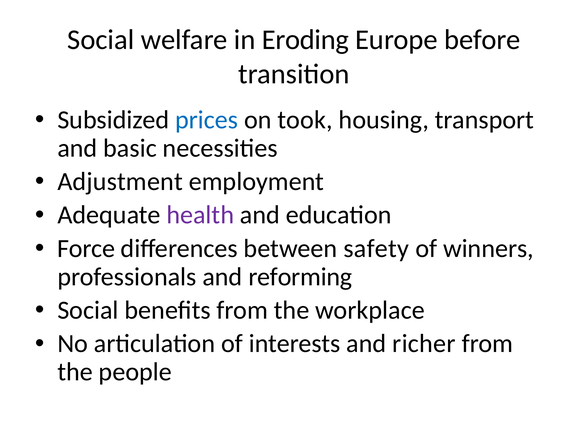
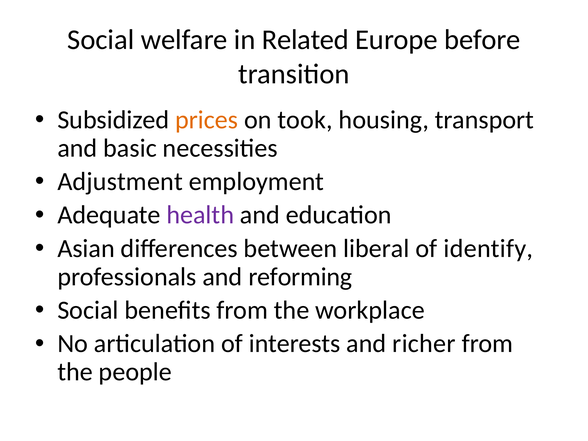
Eroding: Eroding -> Related
prices colour: blue -> orange
Force: Force -> Asian
safety: safety -> liberal
winners: winners -> identify
